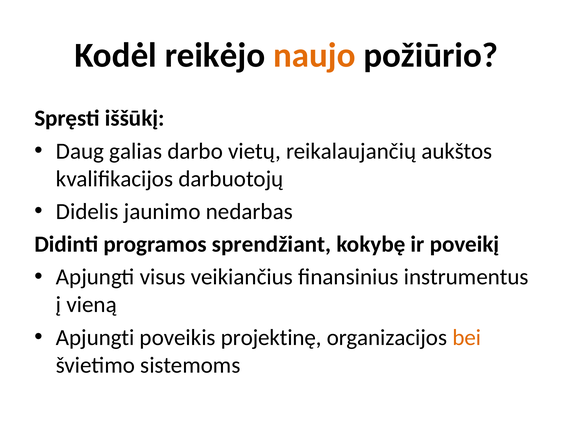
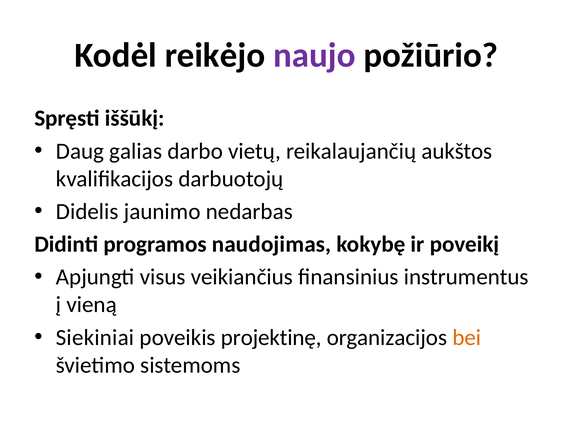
naujo colour: orange -> purple
sprendžiant: sprendžiant -> naudojimas
Apjungti at (95, 338): Apjungti -> Siekiniai
